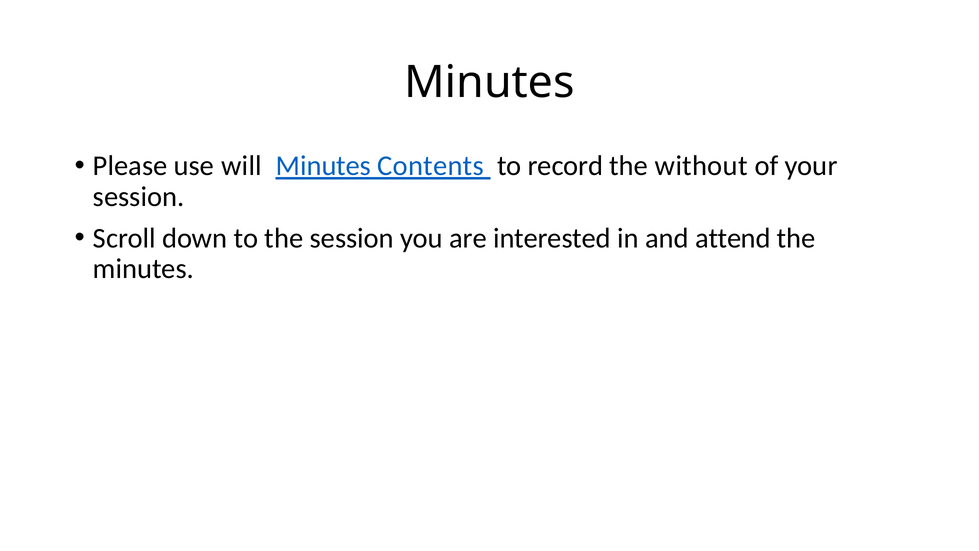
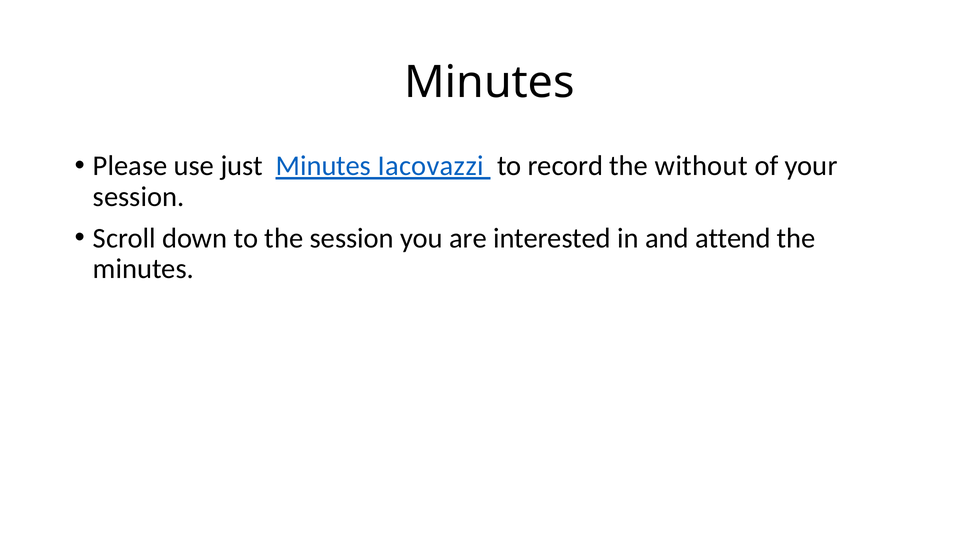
will: will -> just
Contents: Contents -> Iacovazzi
